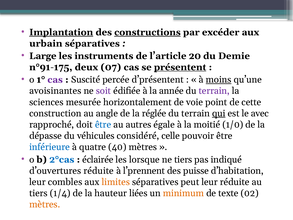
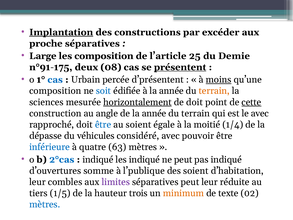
constructions underline: present -> none
urbain: urbain -> proche
les instruments: instruments -> composition
20: 20 -> 25
07: 07 -> 08
cas at (55, 80) colour: purple -> blue
Suscité: Suscité -> Urbain
avoisinantes at (55, 91): avoisinantes -> composition
soit colour: purple -> blue
terrain at (214, 91) colour: purple -> orange
horizontalement underline: none -> present
de voie: voie -> doit
cette underline: none -> present
de la réglée: réglée -> année
qui underline: present -> none
au autres: autres -> soient
1/0: 1/0 -> 1/4
considéré celle: celle -> avec
40: 40 -> 63
éclairée at (98, 159): éclairée -> indiqué
les lorsque: lorsque -> indiqué
ne tiers: tiers -> peut
d’ouvertures réduite: réduite -> somme
l’prennent: l’prennent -> l’publique
des puisse: puisse -> soient
limites colour: orange -> purple
1/4: 1/4 -> 1/5
liées: liées -> trois
mètres at (45, 204) colour: orange -> blue
